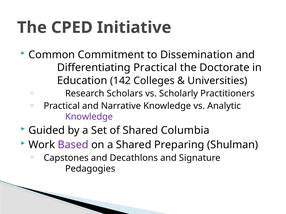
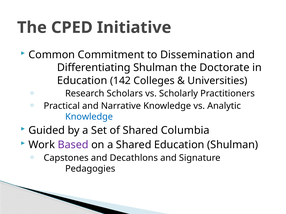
Differentiating Practical: Practical -> Shulman
Knowledge at (89, 117) colour: purple -> blue
Shared Preparing: Preparing -> Education
